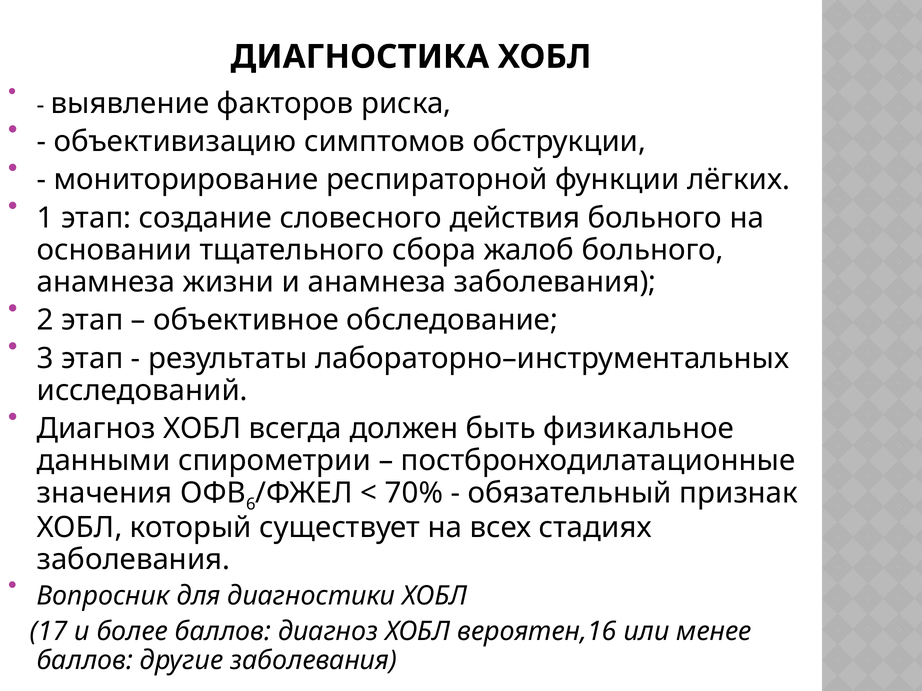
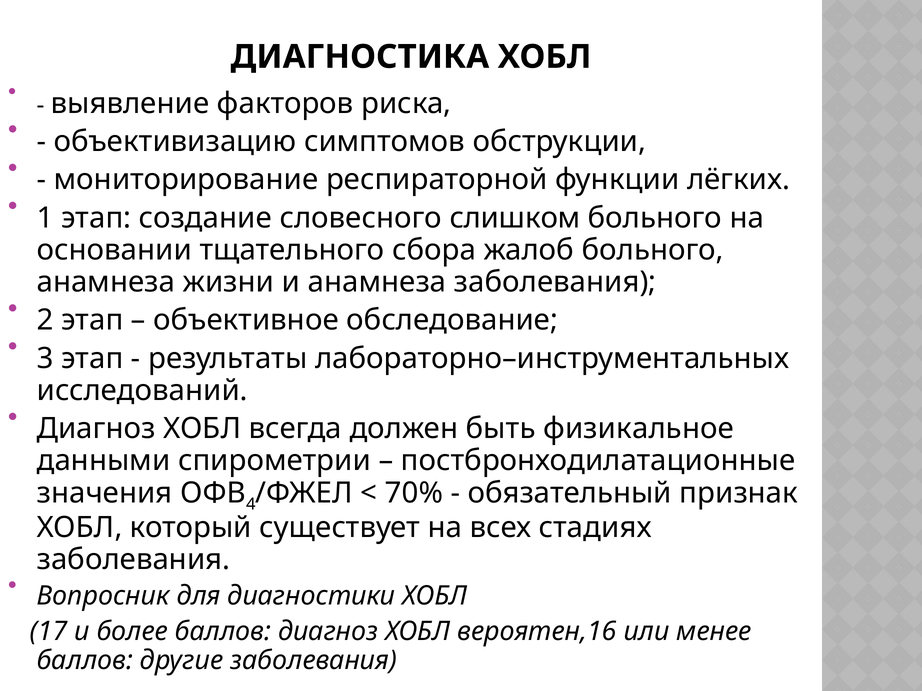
действия: действия -> слишком
6: 6 -> 4
